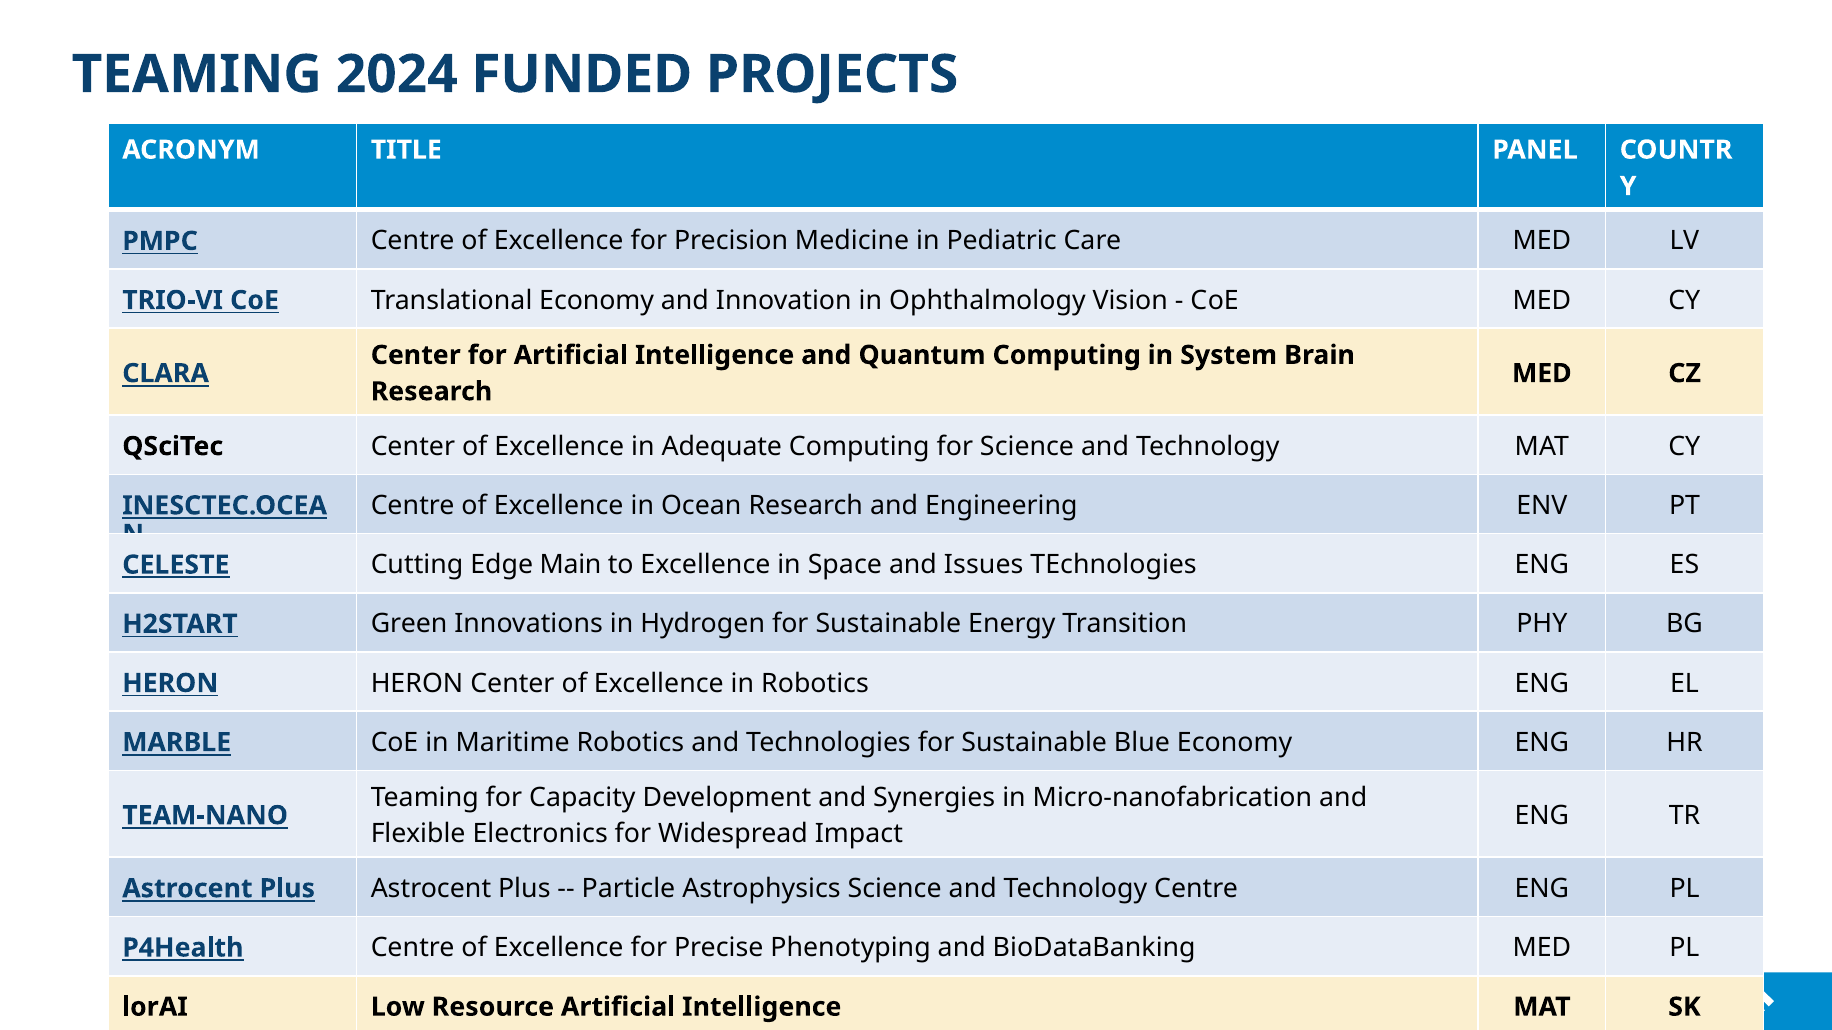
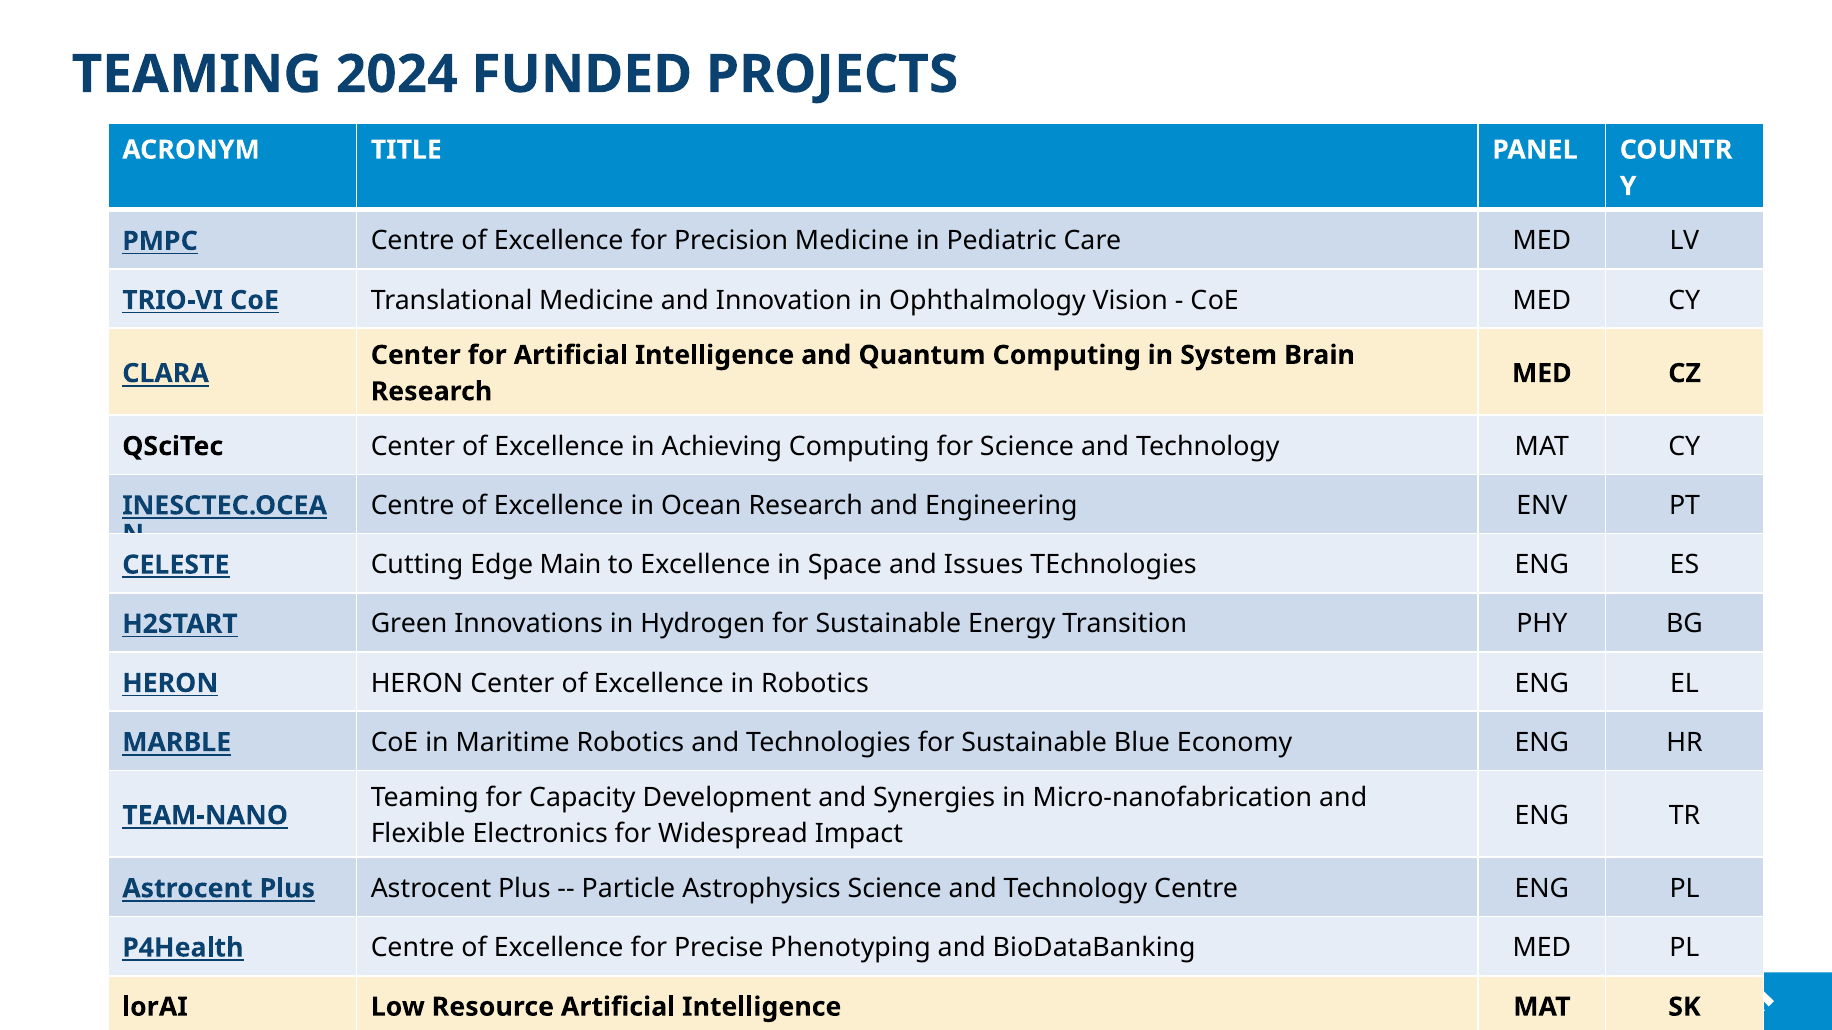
Translational Economy: Economy -> Medicine
Adequate: Adequate -> Achieving
